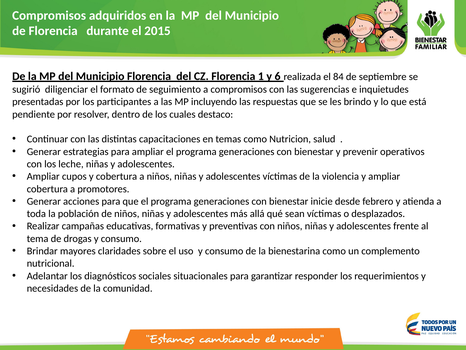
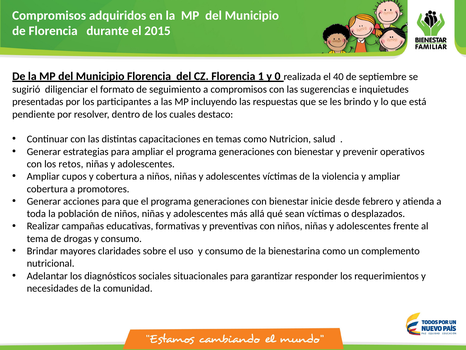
6: 6 -> 0
84: 84 -> 40
leche: leche -> retos
